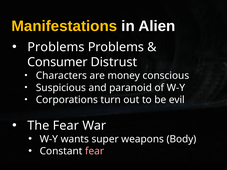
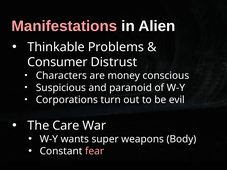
Manifestations colour: yellow -> pink
Problems at (56, 47): Problems -> Thinkable
The Fear: Fear -> Care
